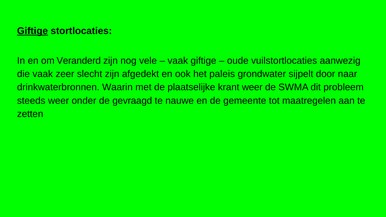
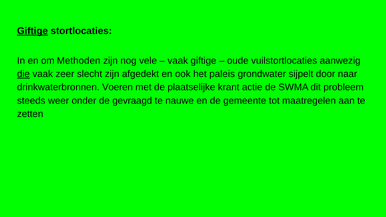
Veranderd: Veranderd -> Methoden
die underline: none -> present
Waarin: Waarin -> Voeren
krant weer: weer -> actie
